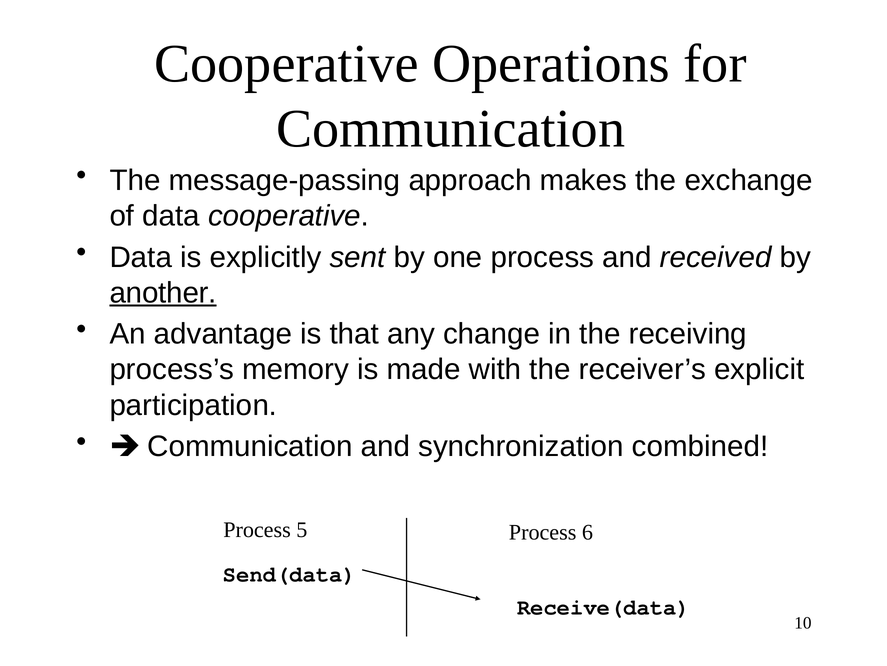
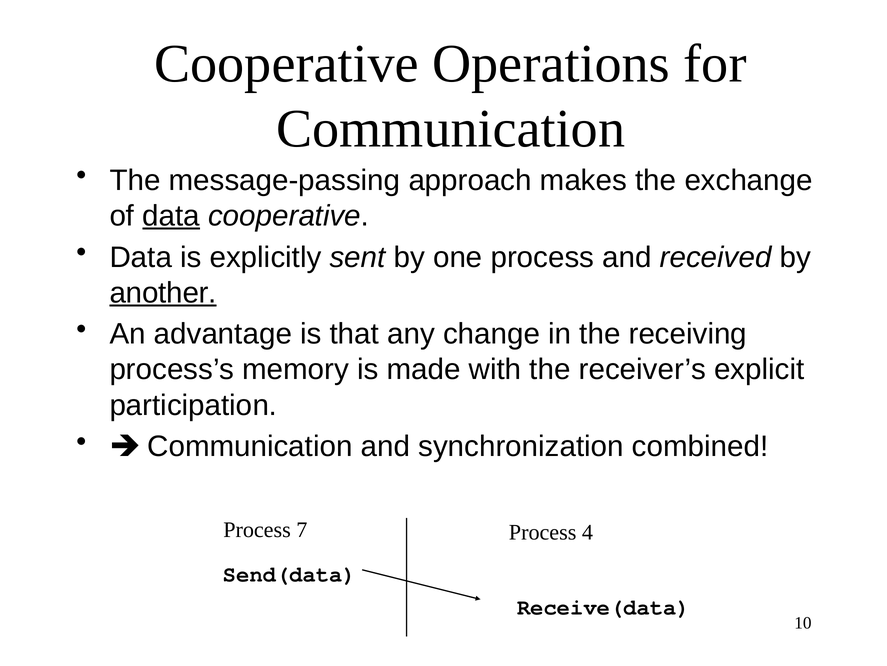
data at (171, 216) underline: none -> present
5: 5 -> 7
6: 6 -> 4
